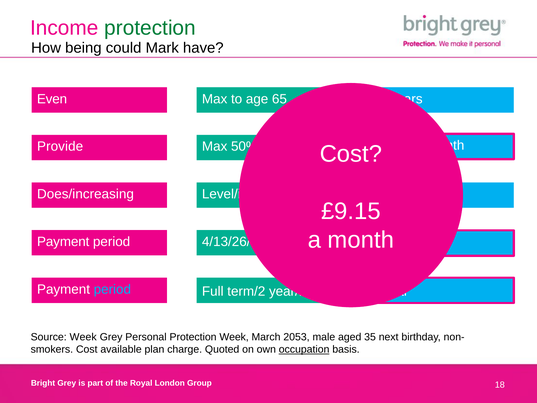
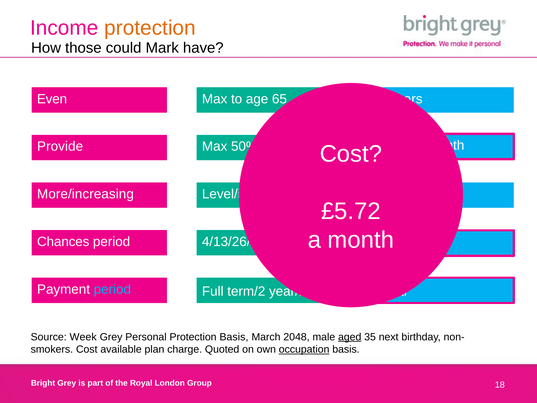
protection at (150, 28) colour: green -> orange
being: being -> those
Does/increasing: Does/increasing -> More/increasing
£9.15: £9.15 -> £5.72
Payment at (63, 242): Payment -> Chances
Protection Week: Week -> Basis
2053: 2053 -> 2048
aged underline: none -> present
